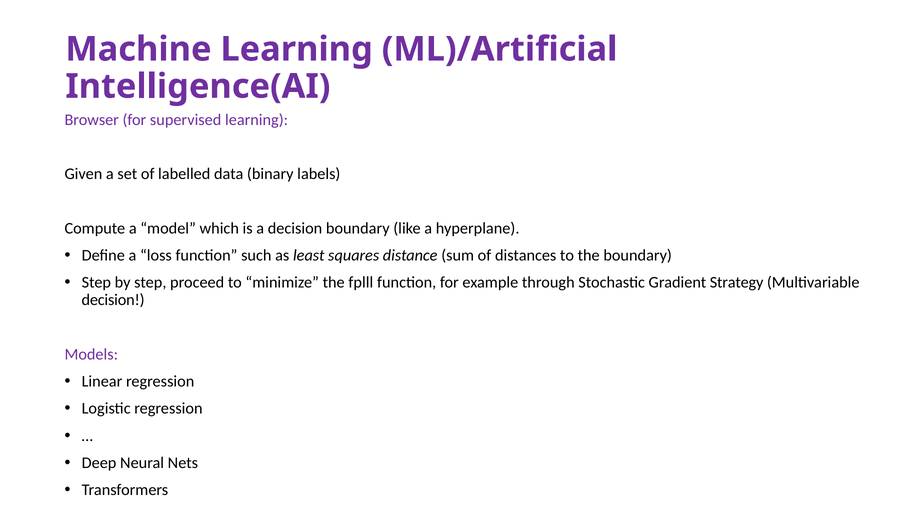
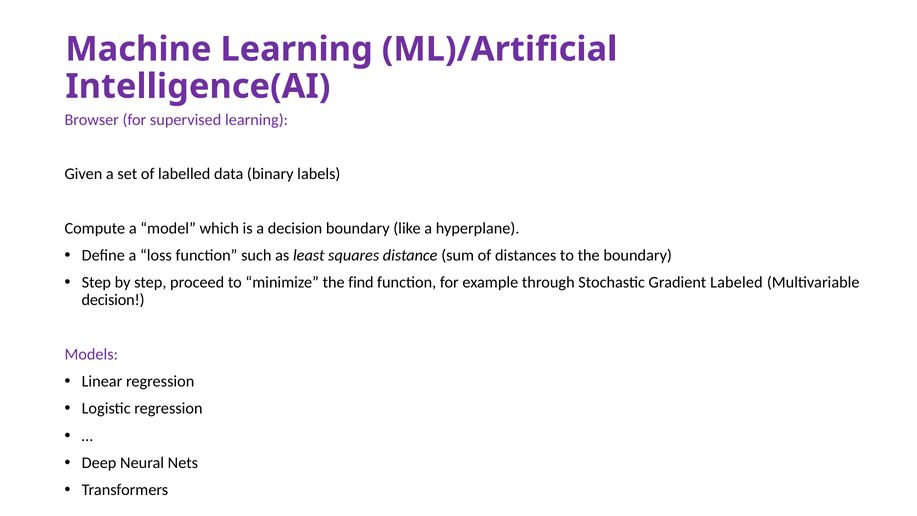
fplll: fplll -> find
Strategy: Strategy -> Labeled
